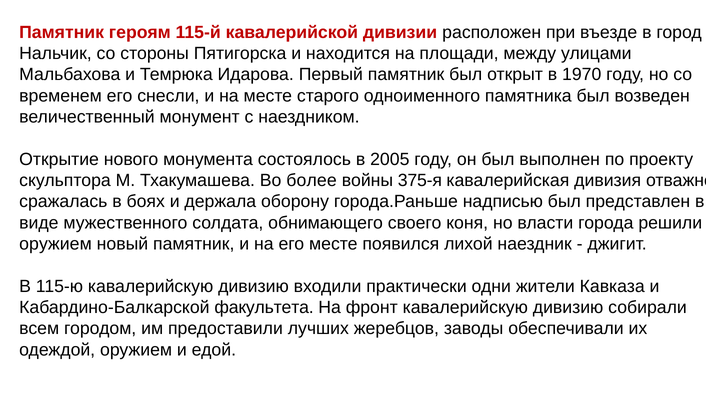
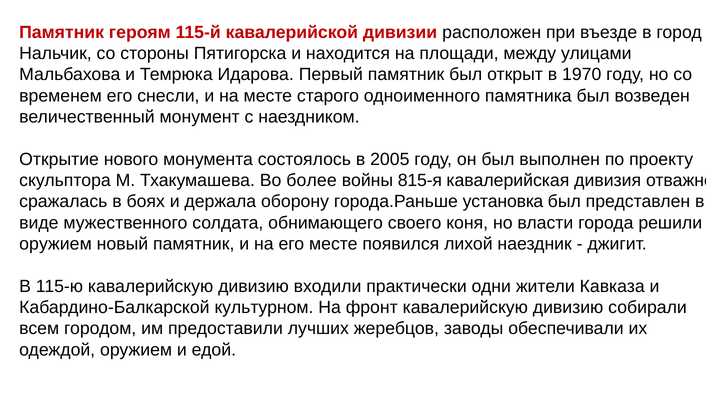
375-я: 375-я -> 815-я
надписью: надписью -> установка
факультета: факультета -> культурном
